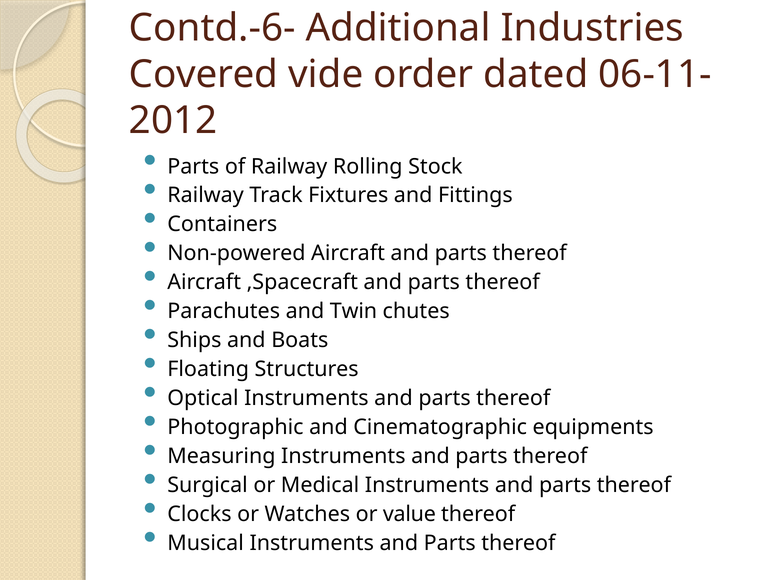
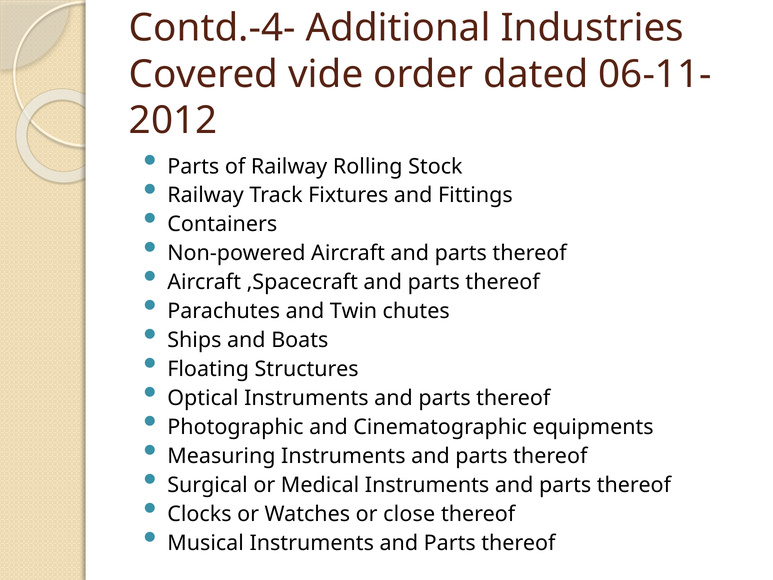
Contd.-6-: Contd.-6- -> Contd.-4-
value: value -> close
